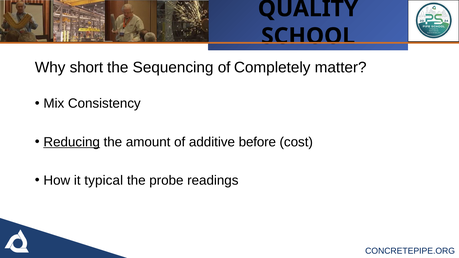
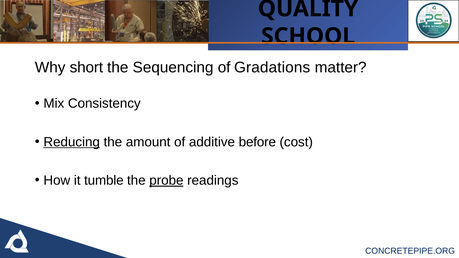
Completely: Completely -> Gradations
typical: typical -> tumble
probe underline: none -> present
